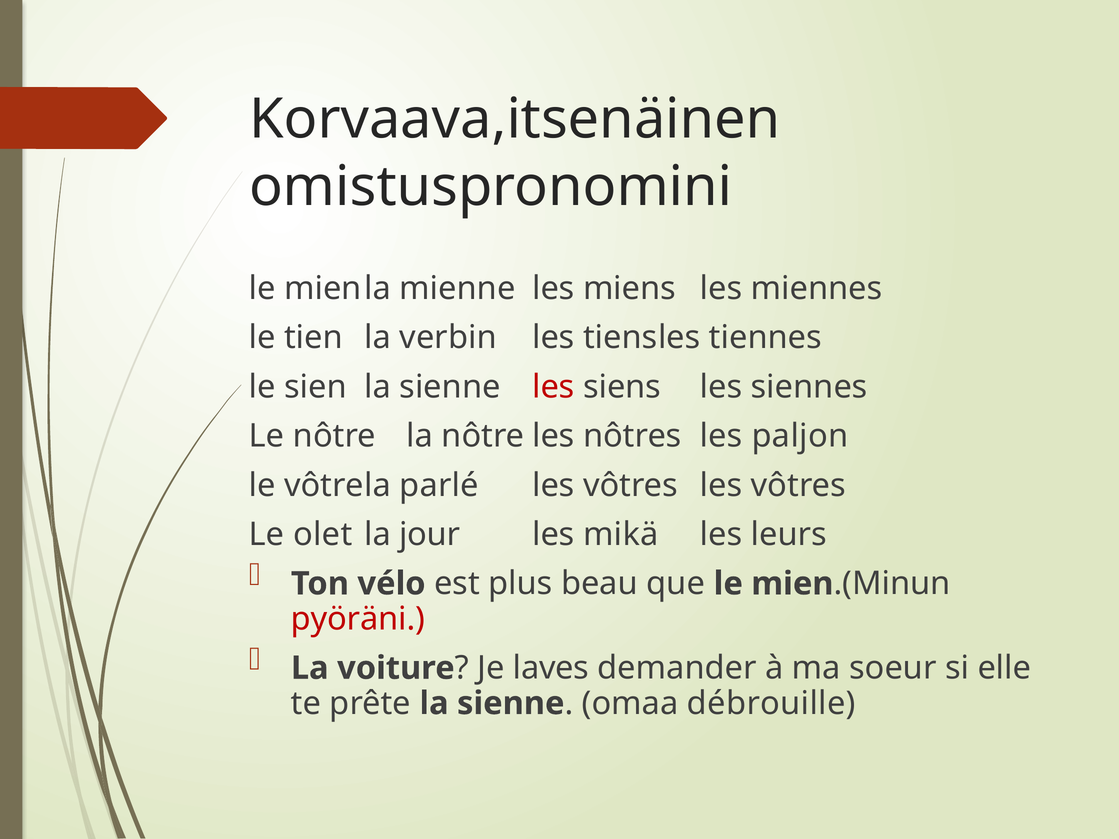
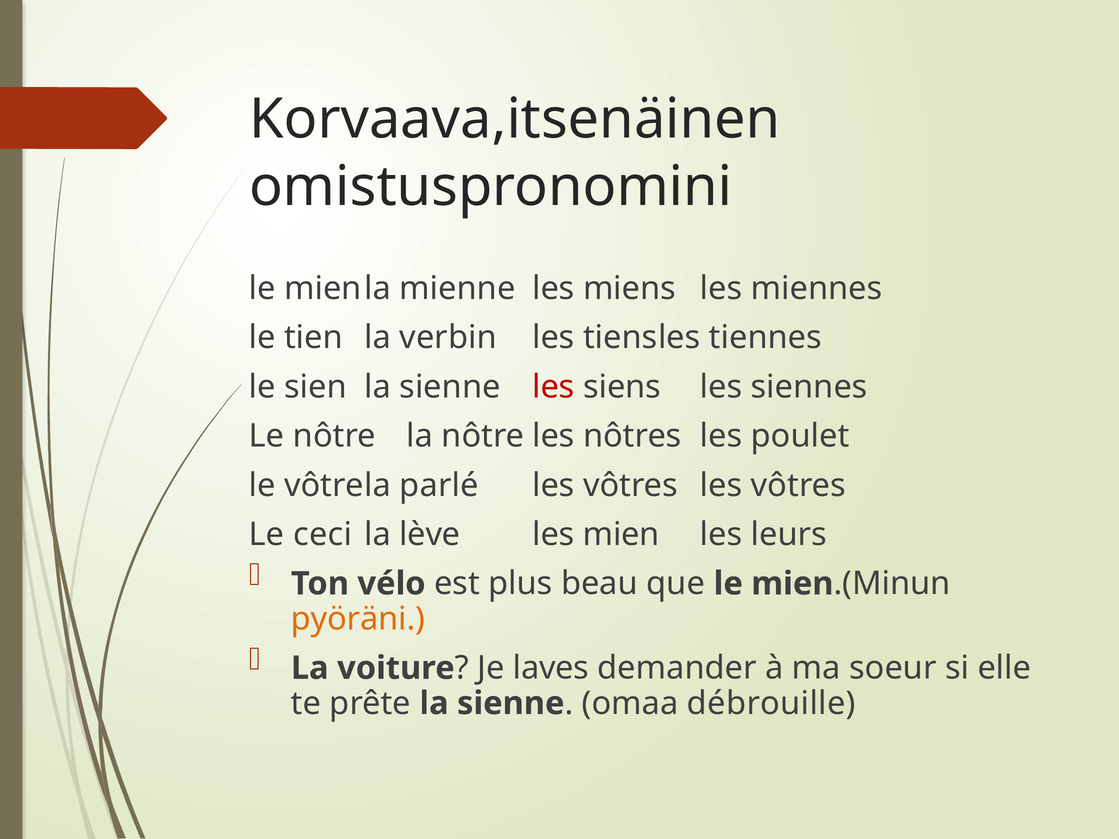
paljon: paljon -> poulet
olet: olet -> ceci
jour: jour -> lève
les mikä: mikä -> mien
pyöräni colour: red -> orange
